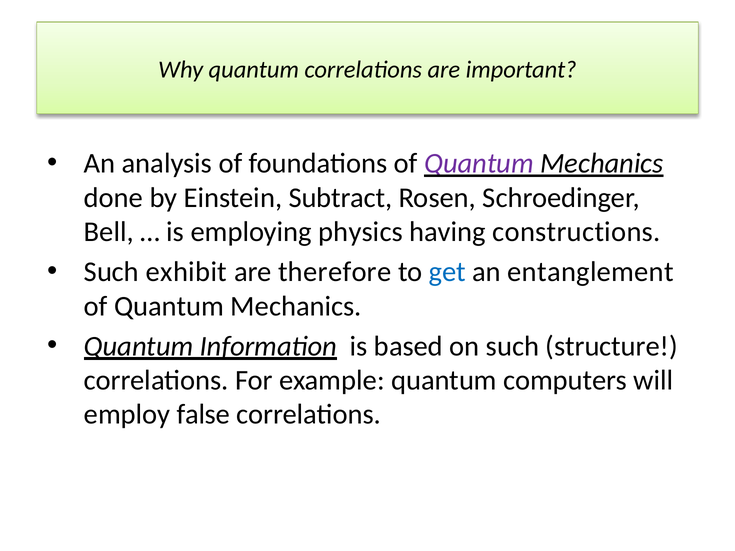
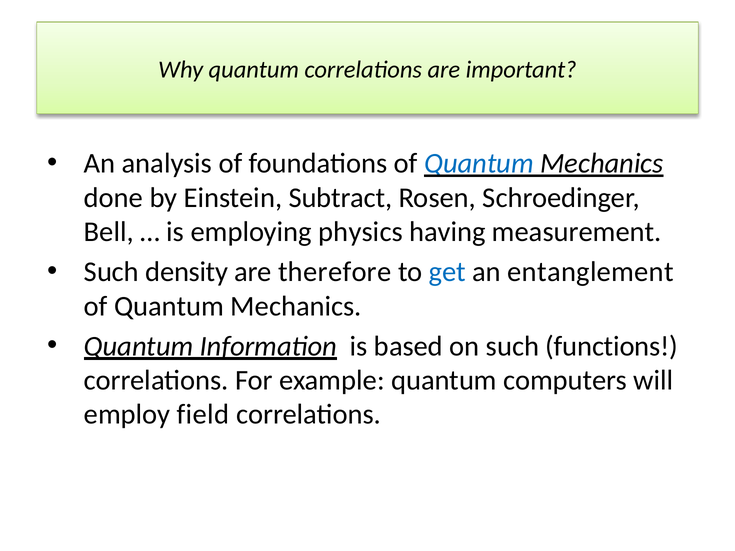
Quantum at (479, 164) colour: purple -> blue
constructions: constructions -> measurement
exhibit: exhibit -> density
structure: structure -> functions
false: false -> field
